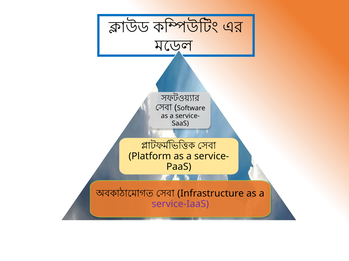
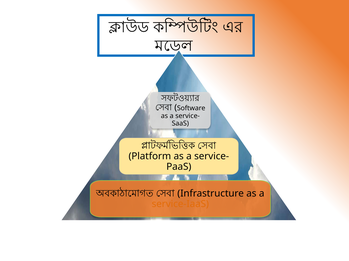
service-IaaS colour: purple -> orange
